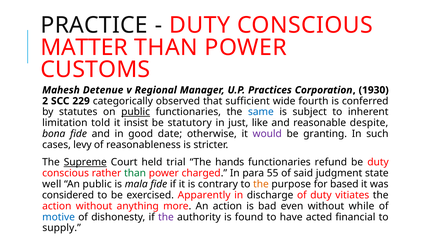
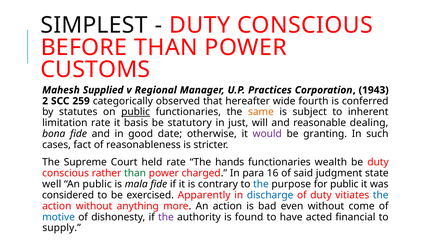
PRACTICE: PRACTICE -> SIMPLEST
MATTER: MATTER -> BEFORE
Detenue: Detenue -> Supplied
1930: 1930 -> 1943
229: 229 -> 259
sufficient: sufficient -> hereafter
same colour: blue -> orange
limitation told: told -> rate
insist: insist -> basis
like: like -> will
despite: despite -> dealing
levy: levy -> fact
Supreme underline: present -> none
held trial: trial -> rate
refund: refund -> wealth
55: 55 -> 16
the at (261, 184) colour: orange -> blue
for based: based -> public
discharge colour: black -> blue
the at (381, 195) colour: black -> blue
while: while -> come
